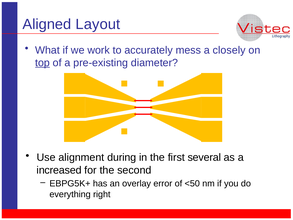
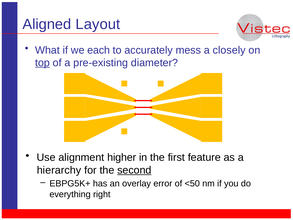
work: work -> each
during: during -> higher
several: several -> feature
increased: increased -> hierarchy
second underline: none -> present
